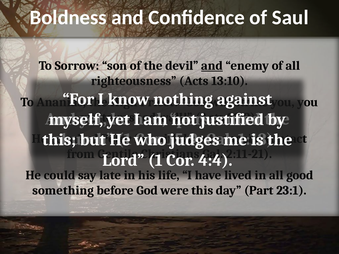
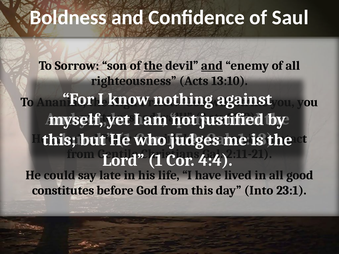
the at (153, 66) underline: none -> present
something: something -> constitutes
God were: were -> from
Part: Part -> Into
